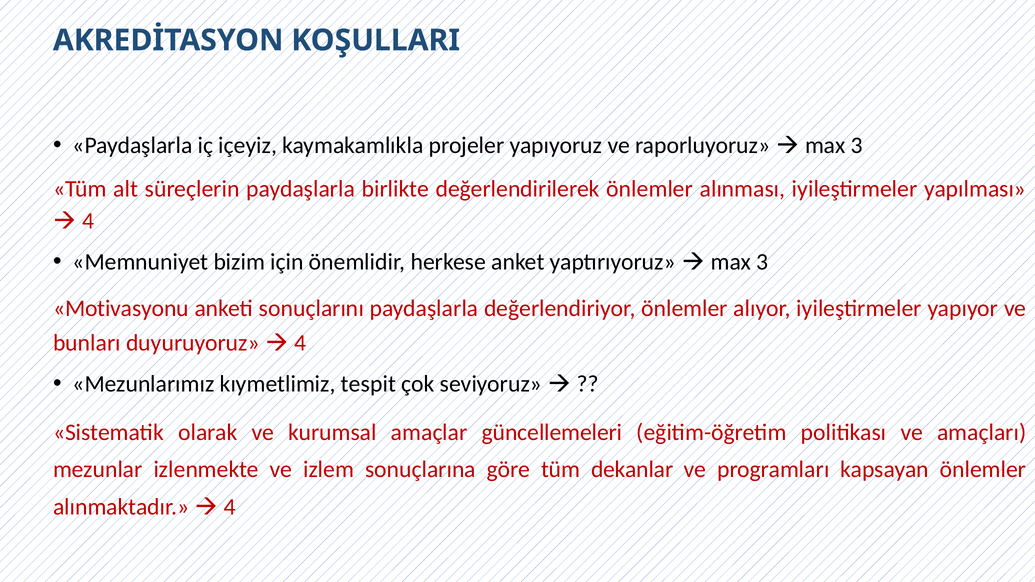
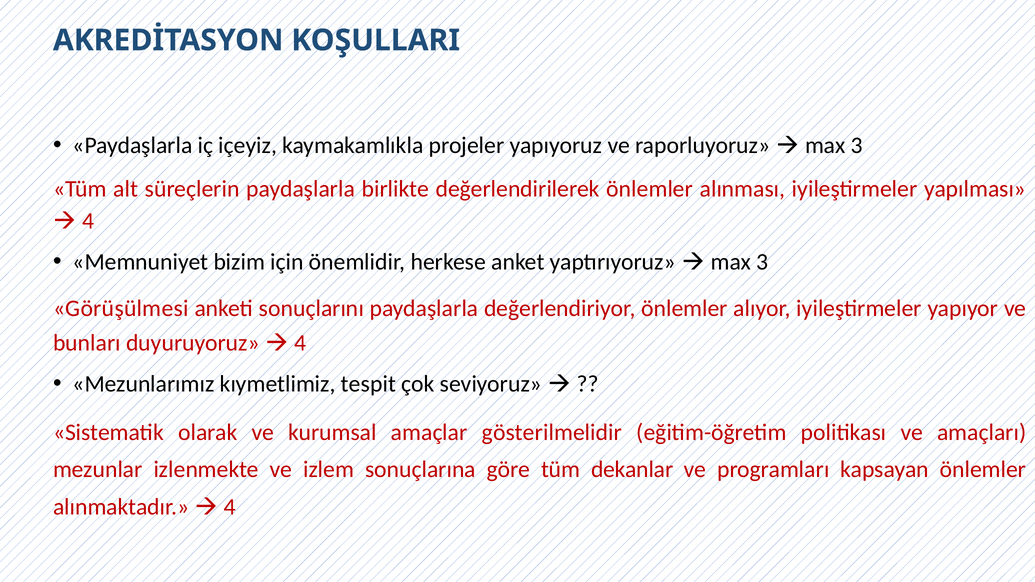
Motivasyonu: Motivasyonu -> Görüşülmesi
güncellemeleri: güncellemeleri -> gösterilmelidir
